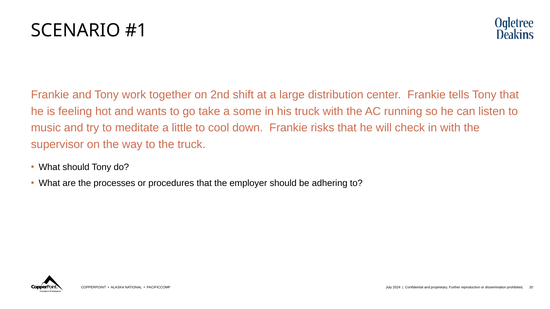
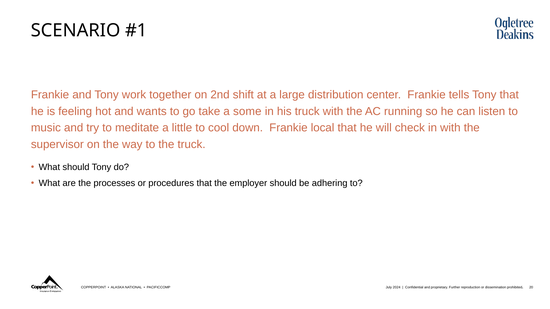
risks: risks -> local
